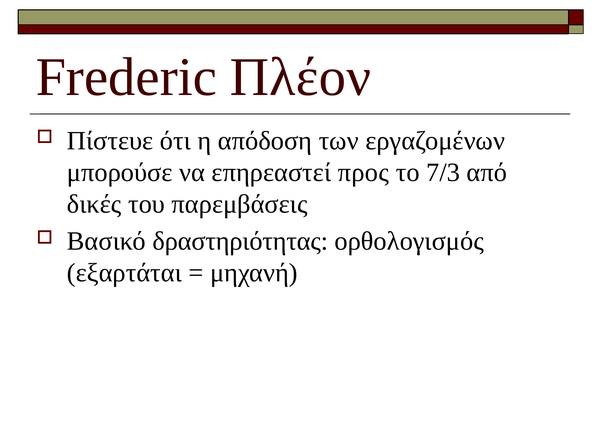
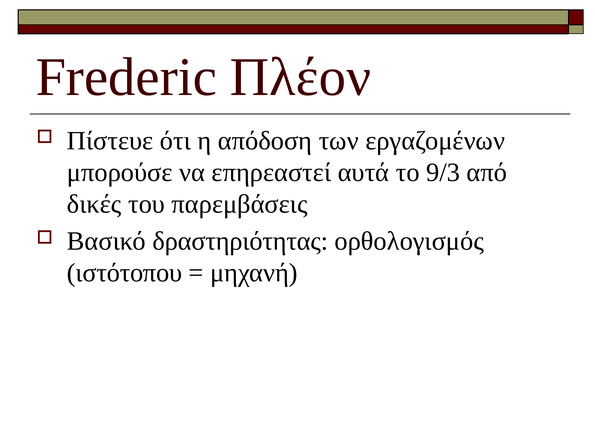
προς: προς -> αυτά
7/3: 7/3 -> 9/3
εξαρτάται: εξαρτάται -> ιστότοπου
